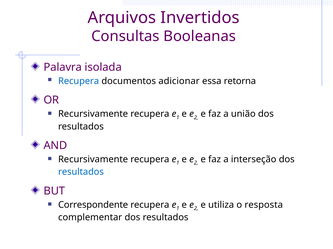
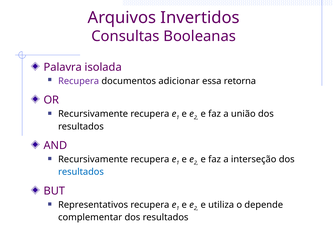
Recupera at (79, 81) colour: blue -> purple
Correspondente: Correspondente -> Representativos
resposta: resposta -> depende
